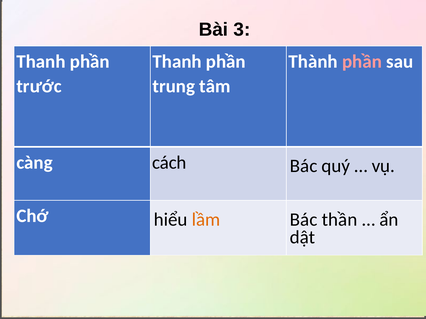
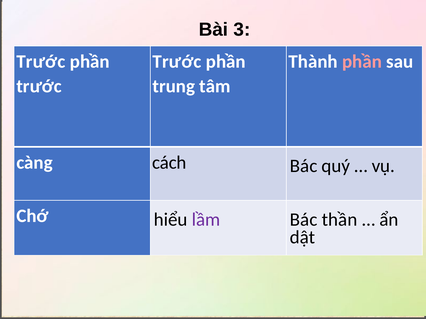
Thanh at (41, 62): Thanh -> Trước
Thanh at (177, 62): Thanh -> Trước
lầm colour: orange -> purple
